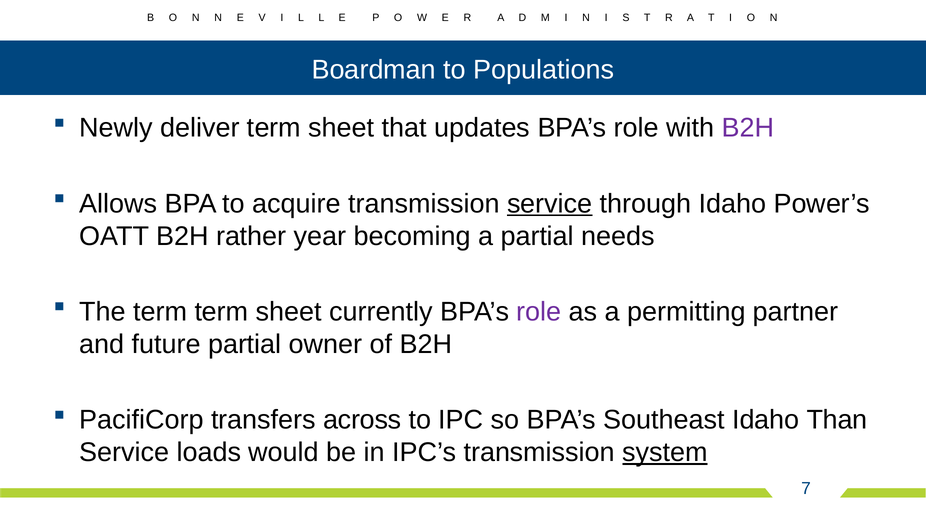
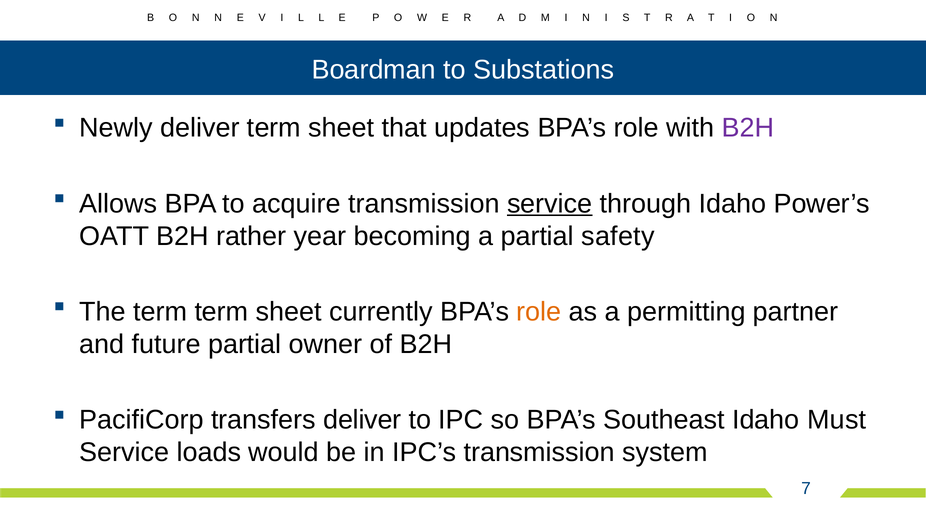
Populations: Populations -> Substations
needs: needs -> safety
role at (539, 312) colour: purple -> orange
transfers across: across -> deliver
Than: Than -> Must
system underline: present -> none
